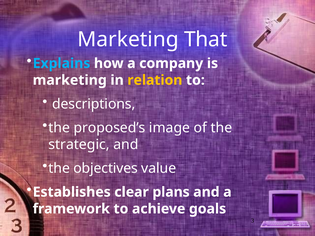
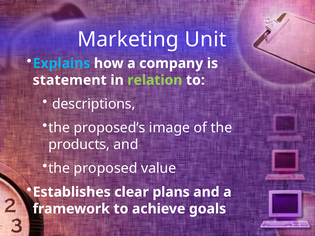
That: That -> Unit
marketing at (70, 80): marketing -> statement
relation colour: yellow -> light green
strategic: strategic -> products
objectives: objectives -> proposed
